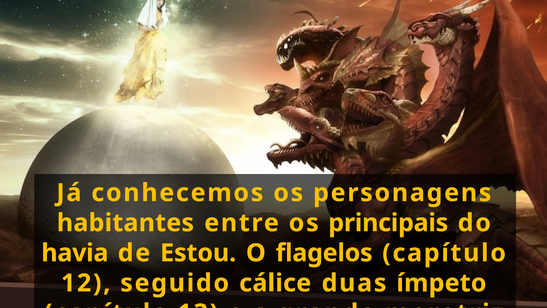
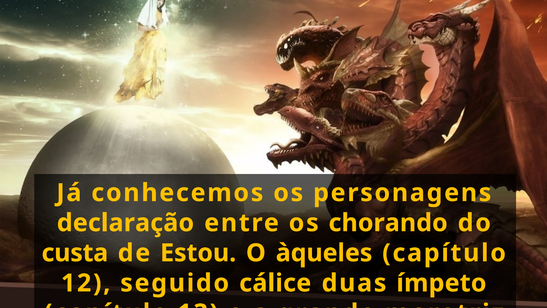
habitantes: habitantes -> declaração
principais: principais -> chorando
havia: havia -> custa
flagelos: flagelos -> àqueles
